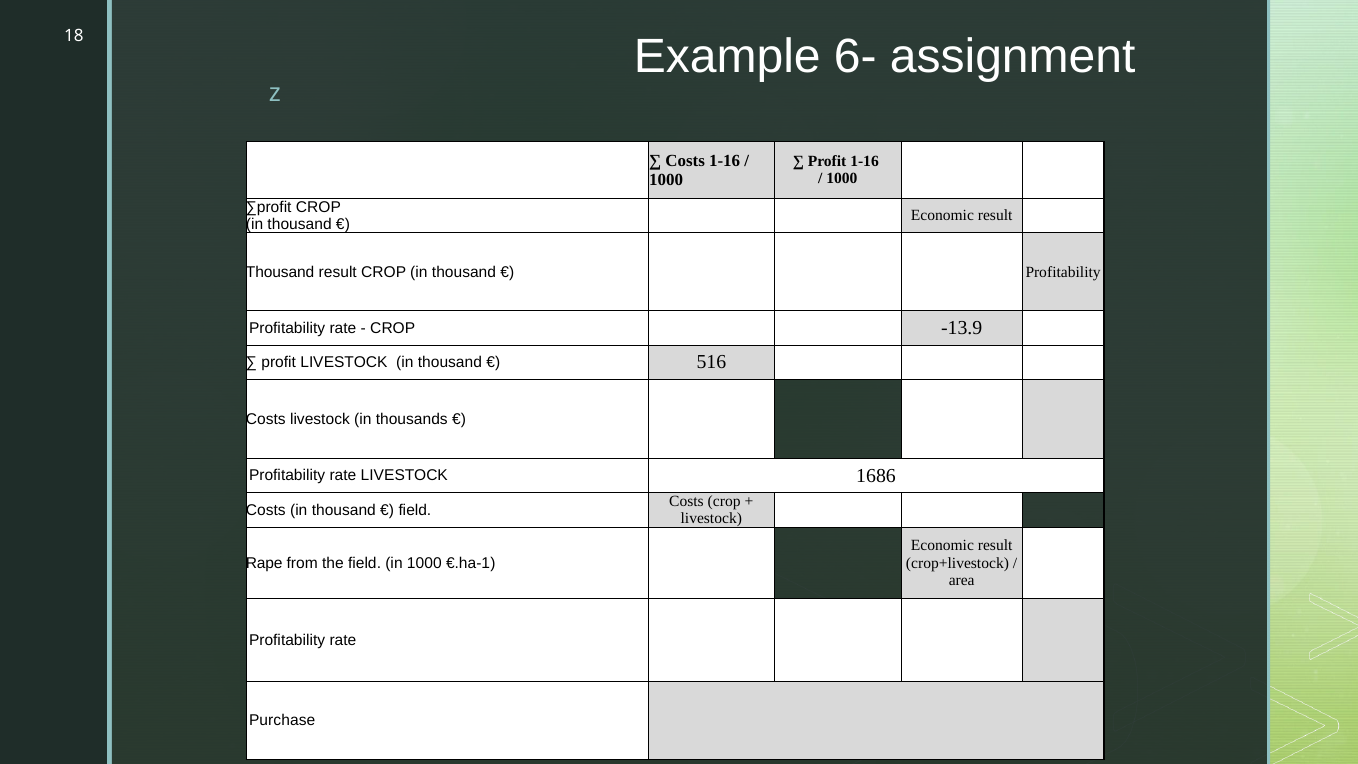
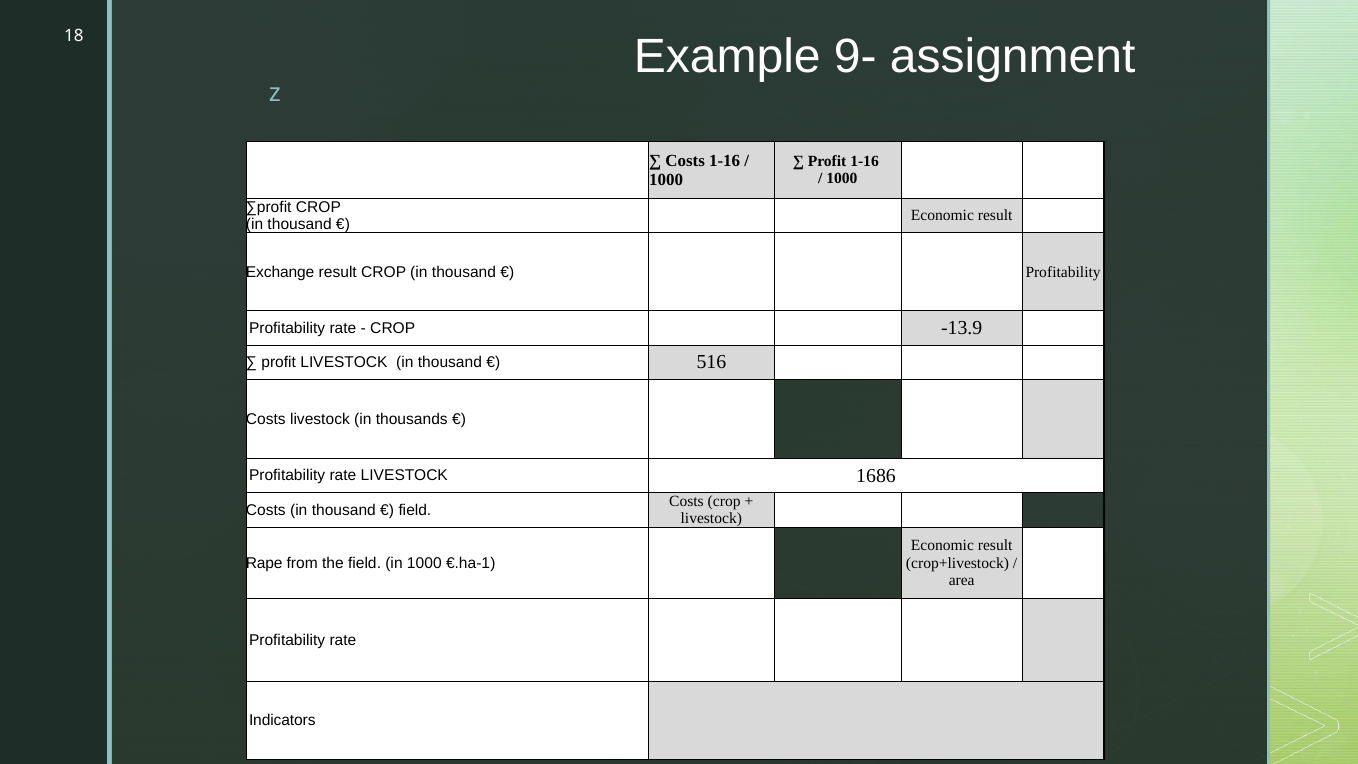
6-: 6- -> 9-
Thousand at (280, 272): Thousand -> Exchange
Purchase: Purchase -> Indicators
